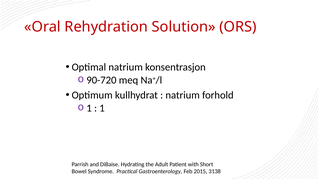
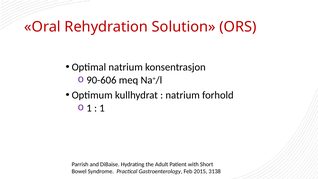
90-720: 90-720 -> 90-606
